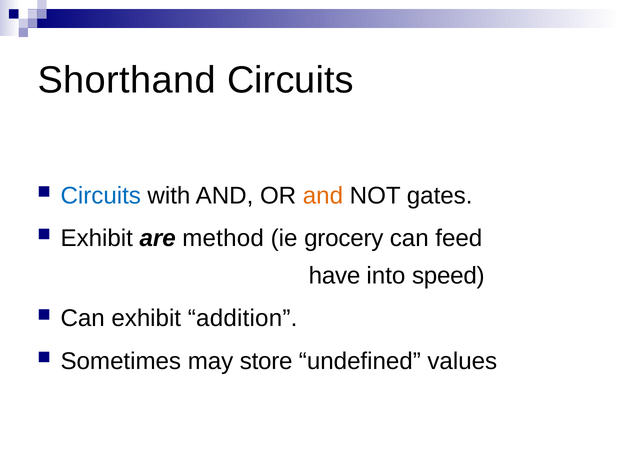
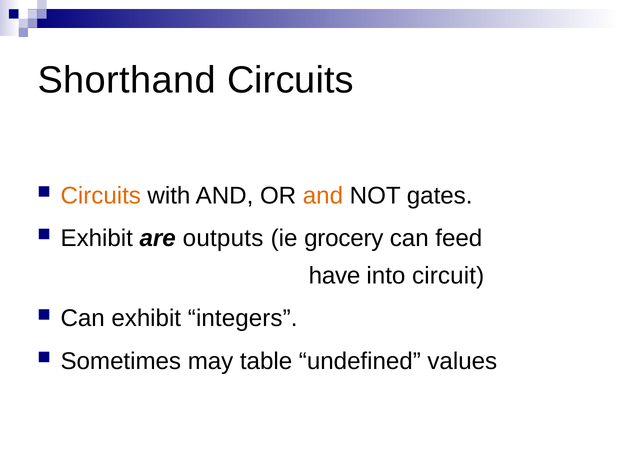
Circuits at (101, 196) colour: blue -> orange
method: method -> outputs
speed: speed -> circuit
addition: addition -> integers
store: store -> table
